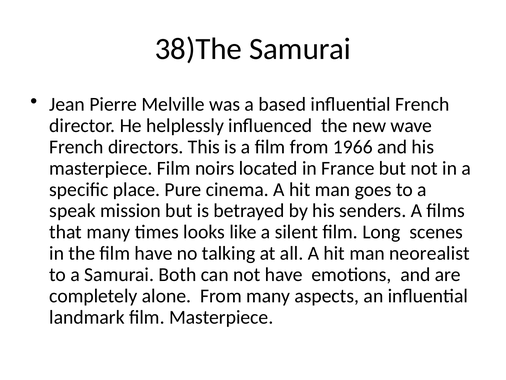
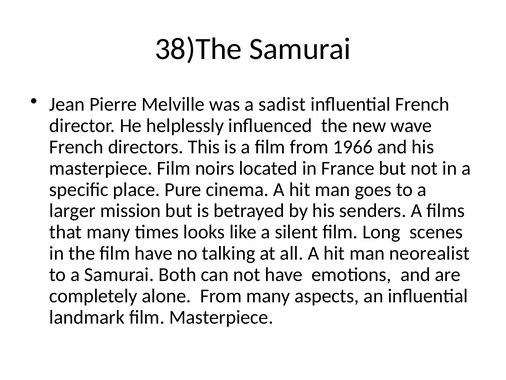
based: based -> sadist
speak: speak -> larger
